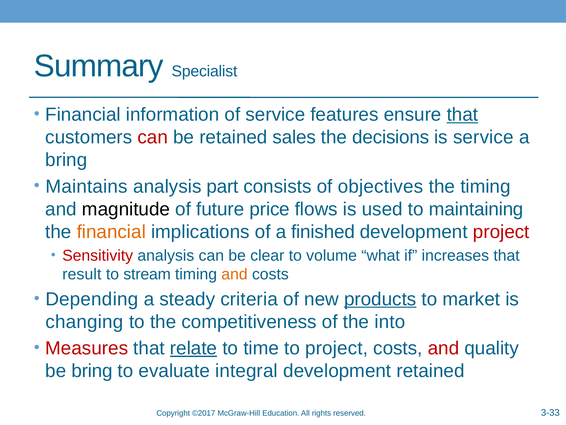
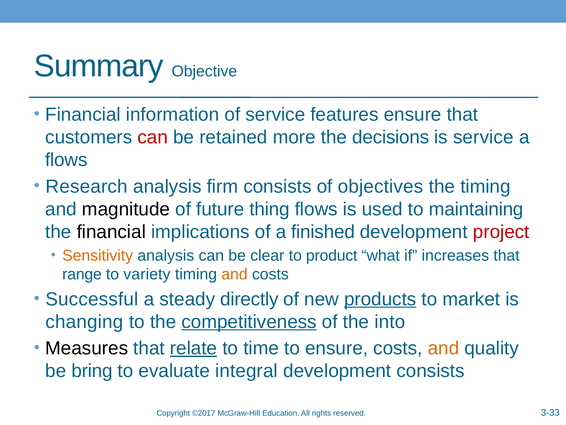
Specialist: Specialist -> Objective
that at (462, 115) underline: present -> none
sales: sales -> more
bring at (66, 160): bring -> flows
Maintains: Maintains -> Research
part: part -> firm
price: price -> thing
financial at (111, 231) colour: orange -> black
Sensitivity colour: red -> orange
volume: volume -> product
result: result -> range
stream: stream -> variety
Depending: Depending -> Successful
criteria: criteria -> directly
competitiveness underline: none -> present
Measures colour: red -> black
to project: project -> ensure
and at (444, 348) colour: red -> orange
development retained: retained -> consists
